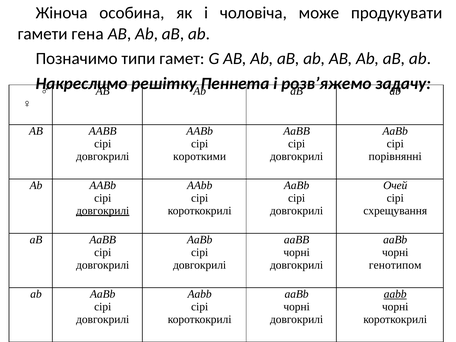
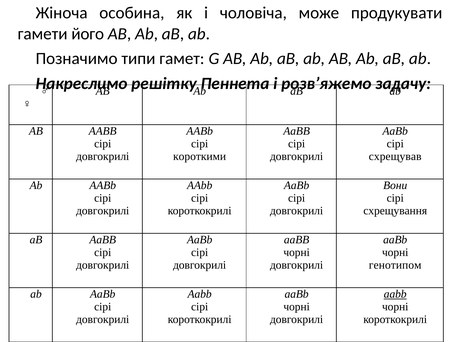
гена: гена -> його
порівнянні: порівнянні -> схрещував
Очей: Очей -> Вони
довгокрилі at (103, 211) underline: present -> none
